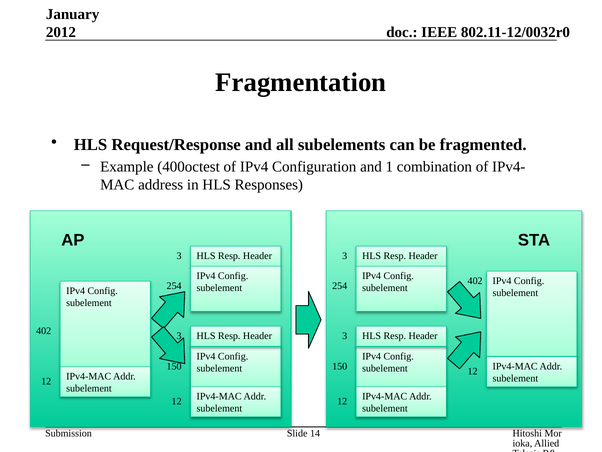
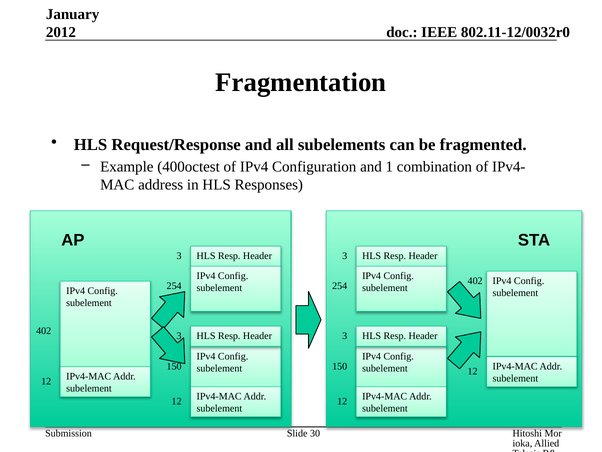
14: 14 -> 30
